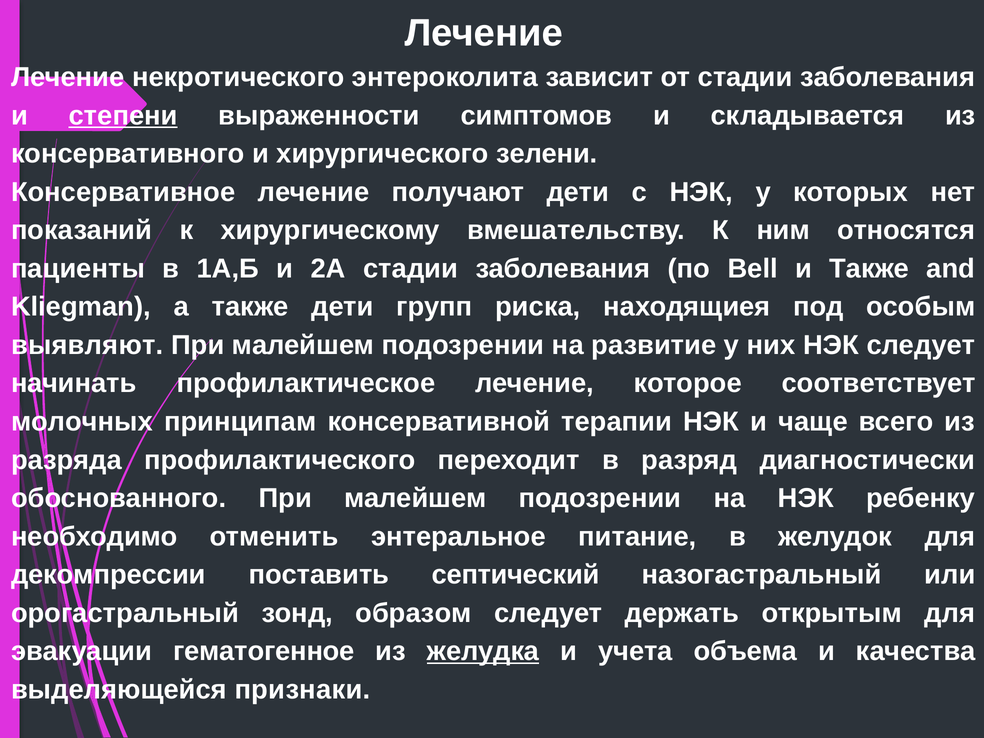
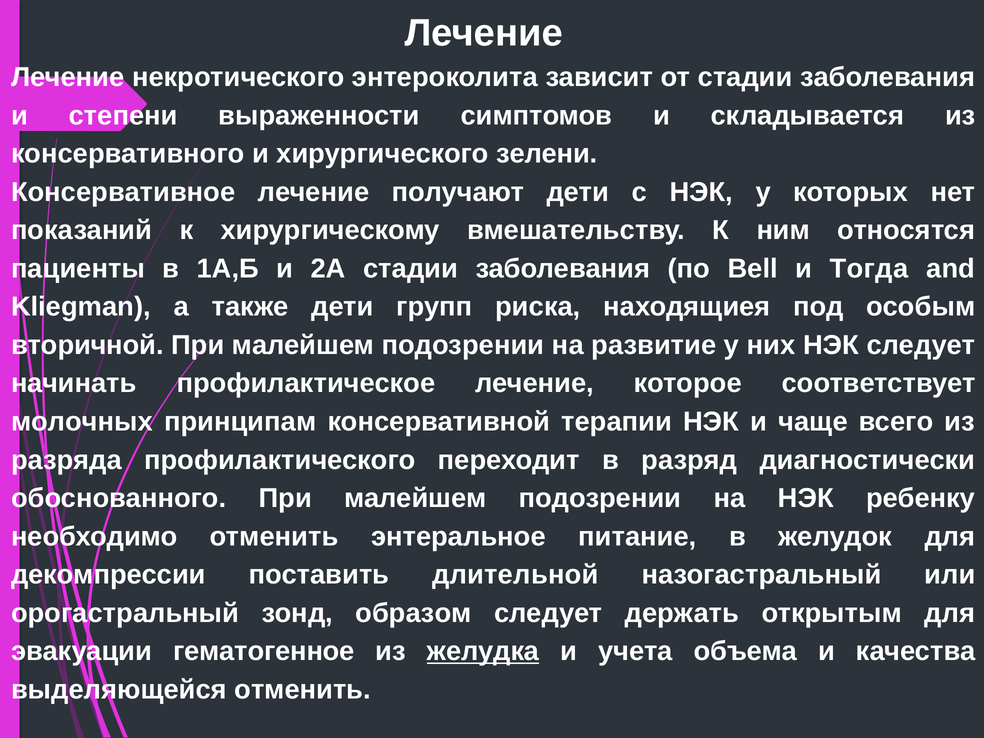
степени underline: present -> none
и Также: Также -> Тогда
выявляют: выявляют -> вторичной
септический: септический -> длительной
выделяющейся признаки: признаки -> отменить
